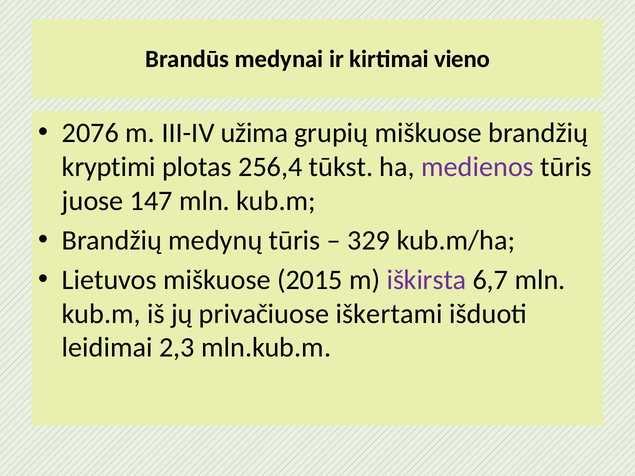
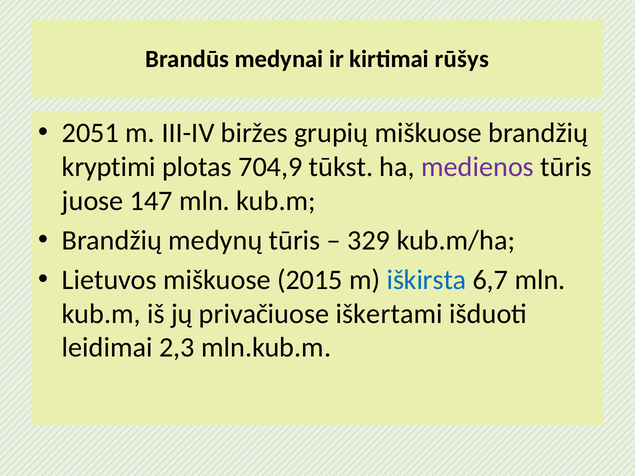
vieno: vieno -> rūšys
2076: 2076 -> 2051
užima: užima -> biržes
256,4: 256,4 -> 704,9
iškirsta colour: purple -> blue
